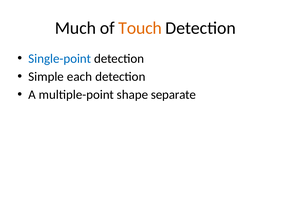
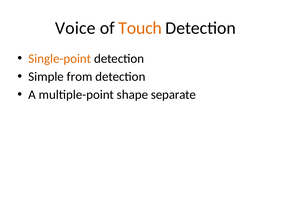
Much: Much -> Voice
Single-point colour: blue -> orange
each: each -> from
